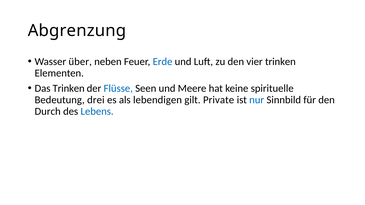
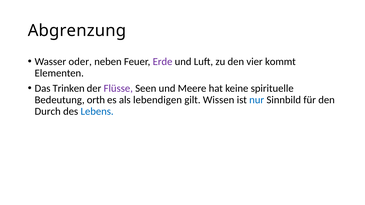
über: über -> oder
Erde colour: blue -> purple
vier trinken: trinken -> kommt
Flüsse colour: blue -> purple
drei: drei -> orth
Private: Private -> Wissen
